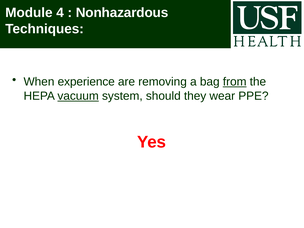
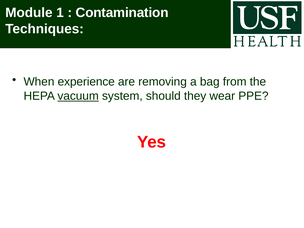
4: 4 -> 1
Nonhazardous: Nonhazardous -> Contamination
from underline: present -> none
